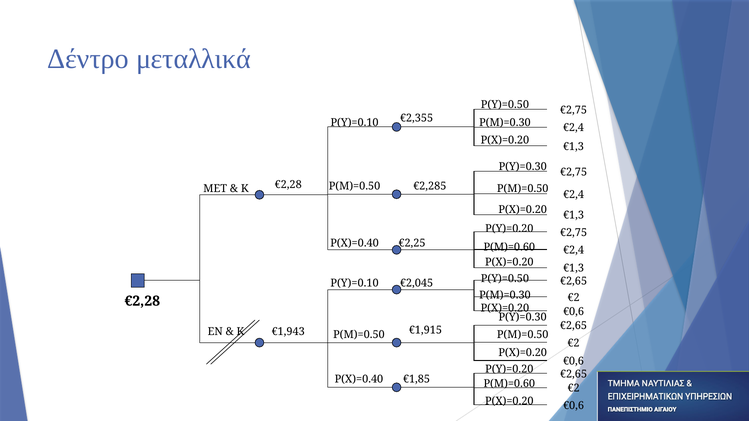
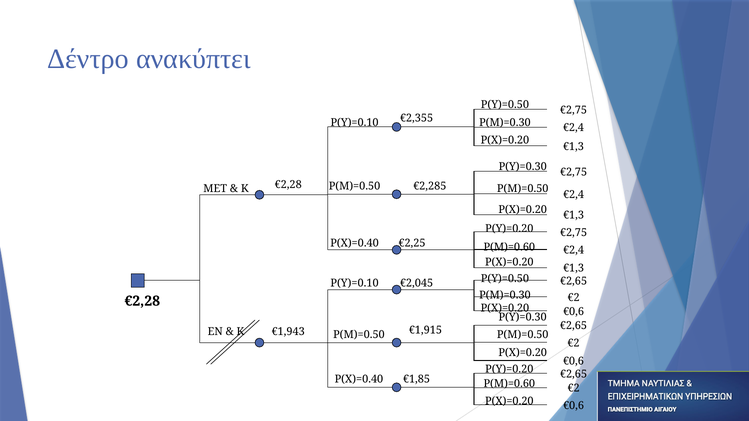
μεταλλικά: μεταλλικά -> ανακύπτει
